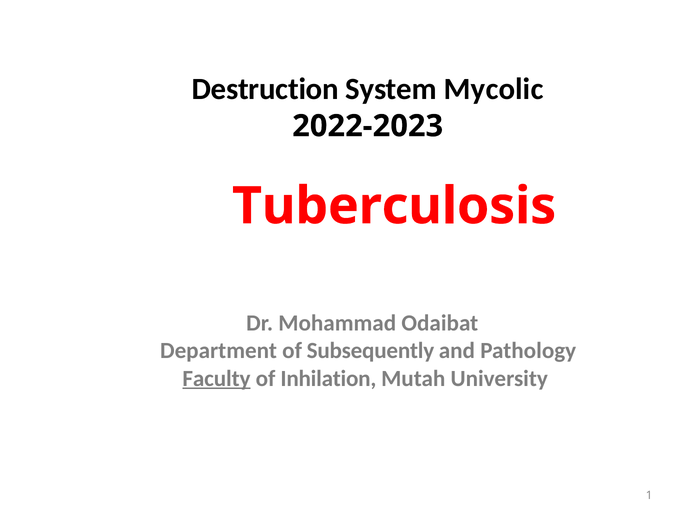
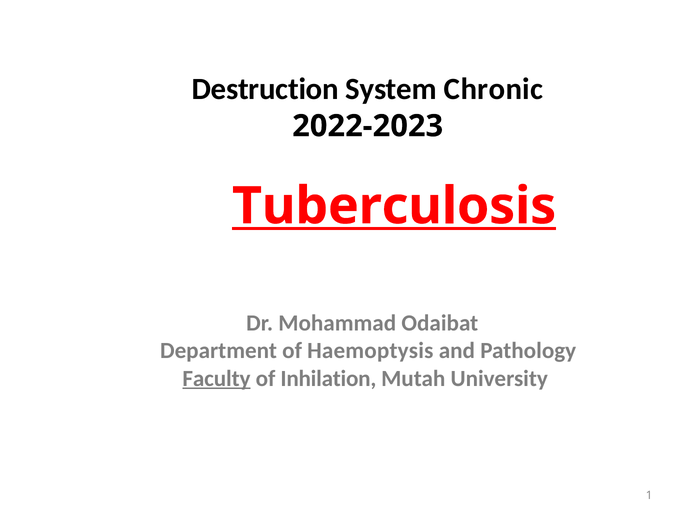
Mycolic: Mycolic -> Chronic
Tuberculosis underline: none -> present
Subsequently: Subsequently -> Haemoptysis
